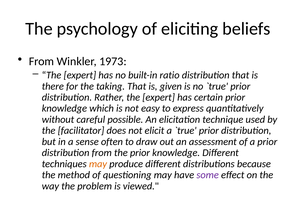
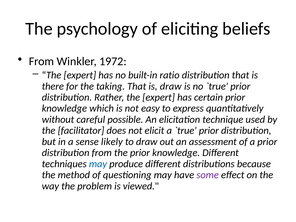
1973: 1973 -> 1972
is given: given -> draw
often: often -> likely
may at (98, 164) colour: orange -> blue
